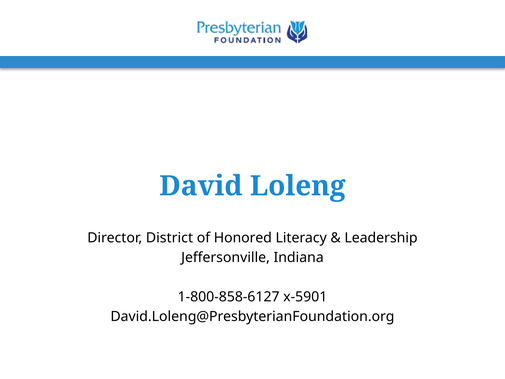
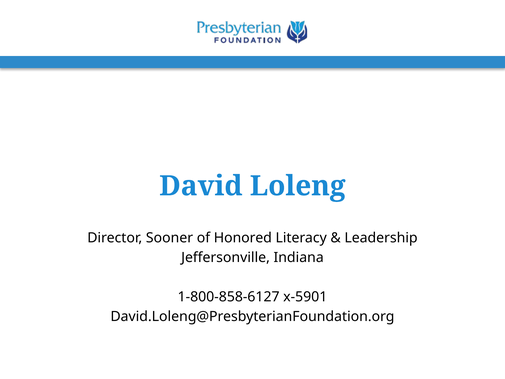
District: District -> Sooner
